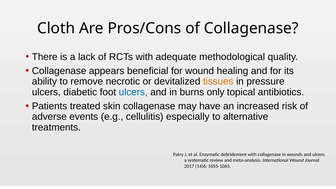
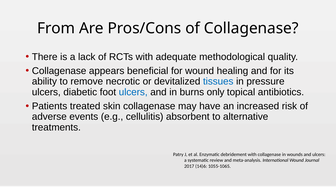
Cloth: Cloth -> From
tissues colour: orange -> blue
especially: especially -> absorbent
